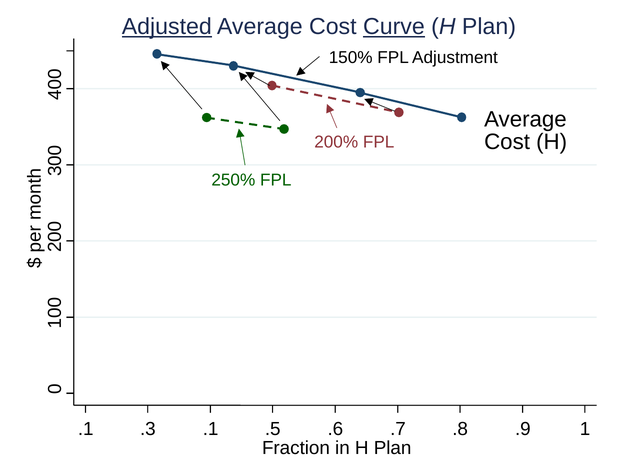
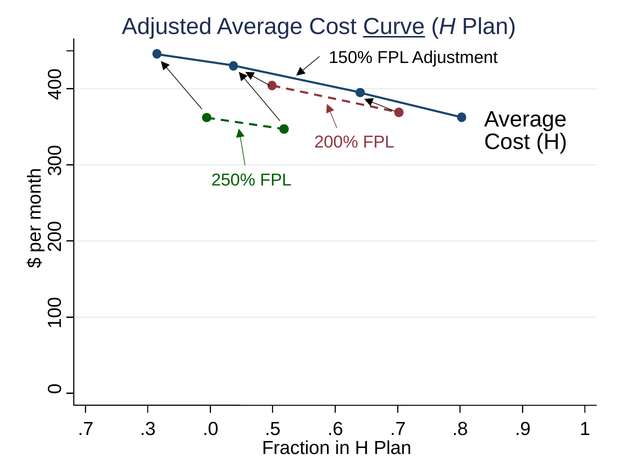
Adjusted underline: present -> none
.1 at (86, 429): .1 -> .7
.3 .1: .1 -> .0
